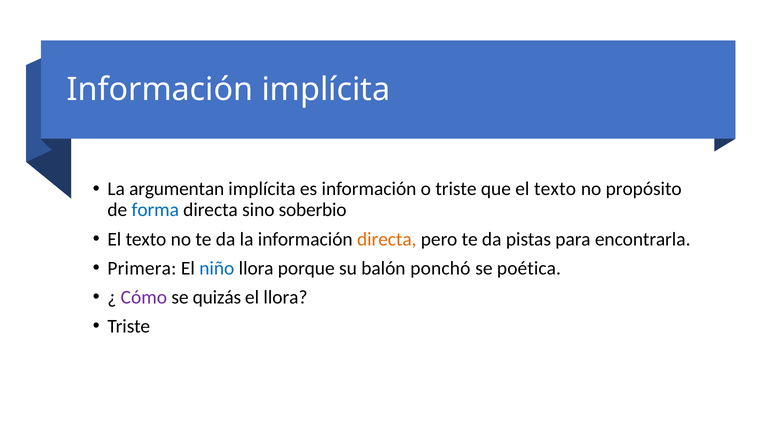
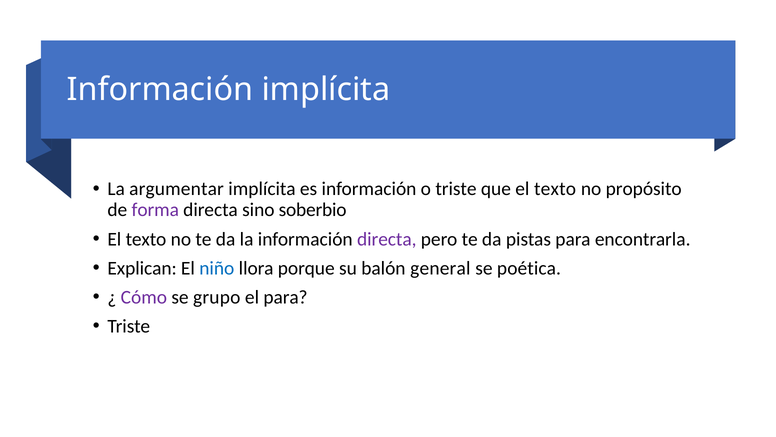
argumentan: argumentan -> argumentar
forma colour: blue -> purple
directa at (387, 239) colour: orange -> purple
Primera: Primera -> Explican
ponchó: ponchó -> general
quizás: quizás -> grupo
el llora: llora -> para
